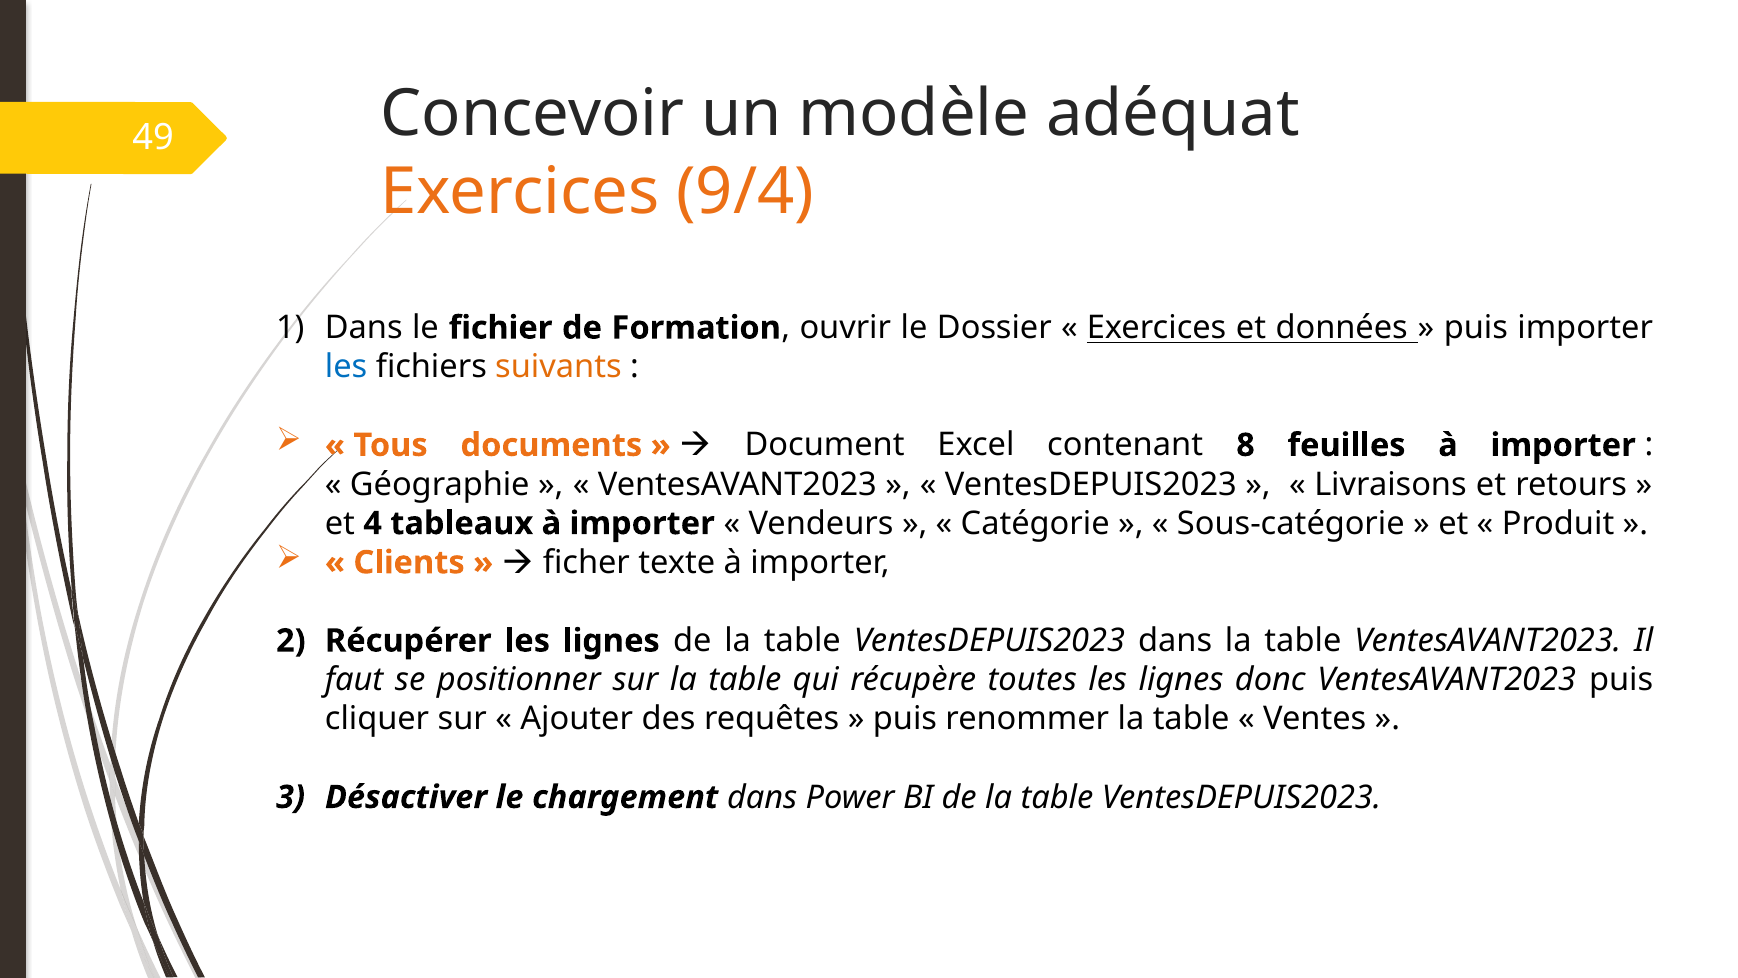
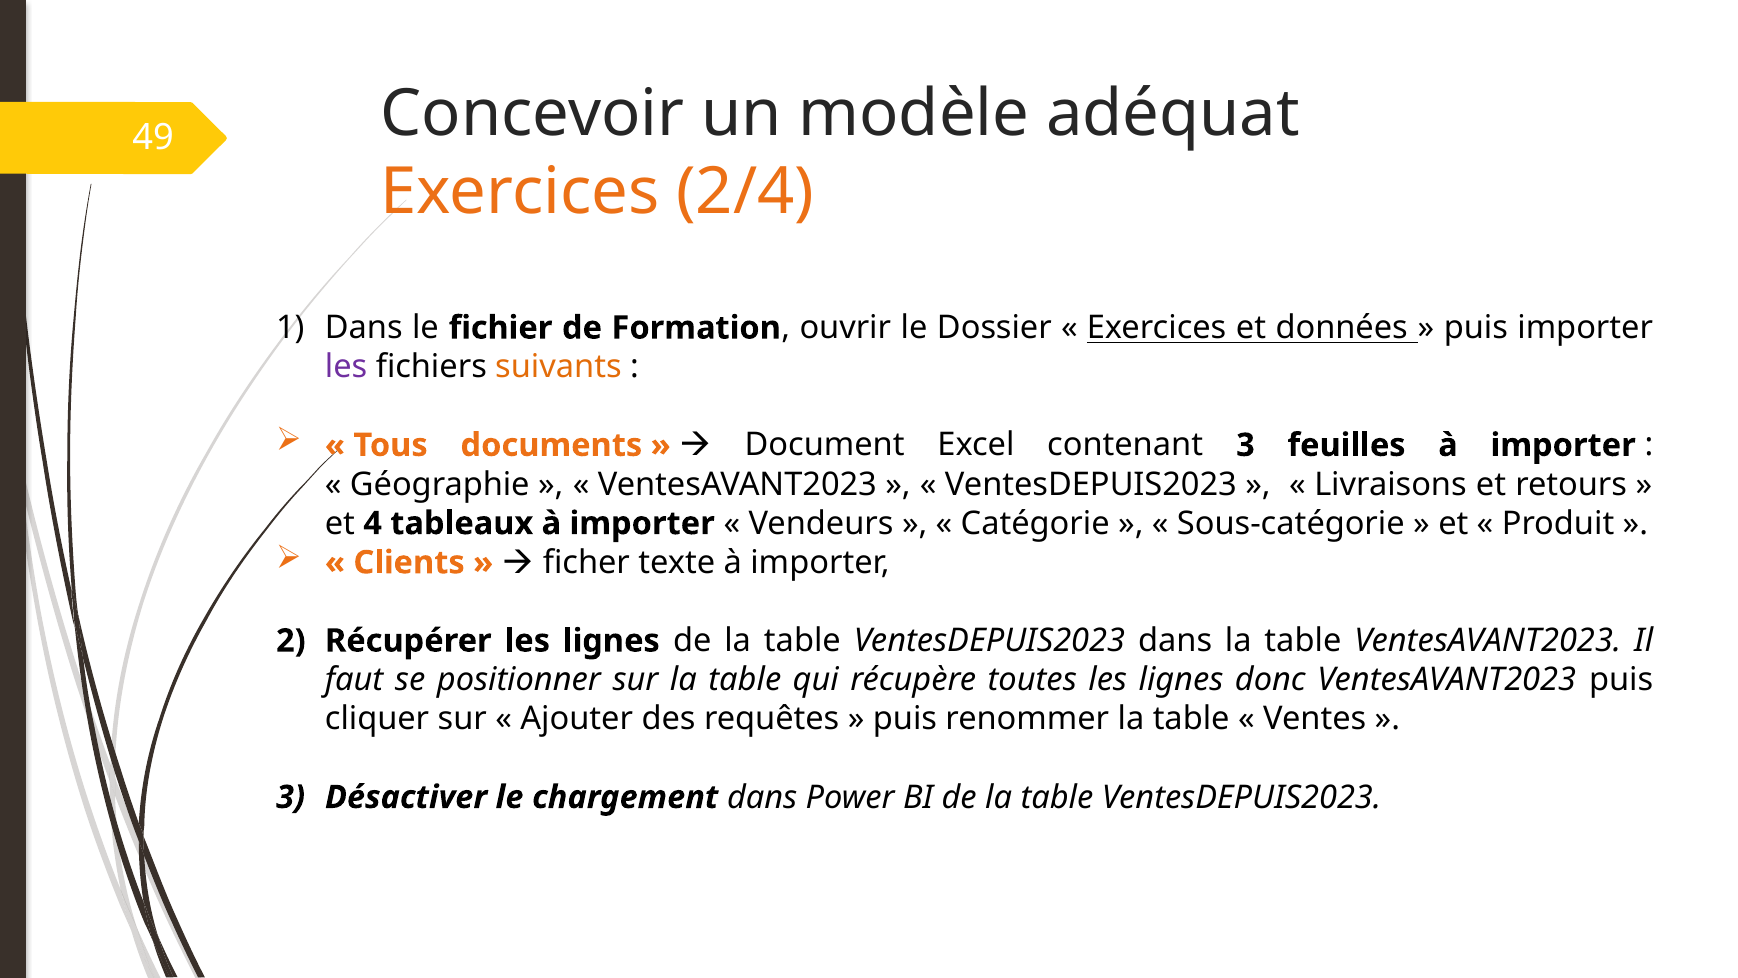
9/4: 9/4 -> 2/4
les at (346, 367) colour: blue -> purple
contenant 8: 8 -> 3
